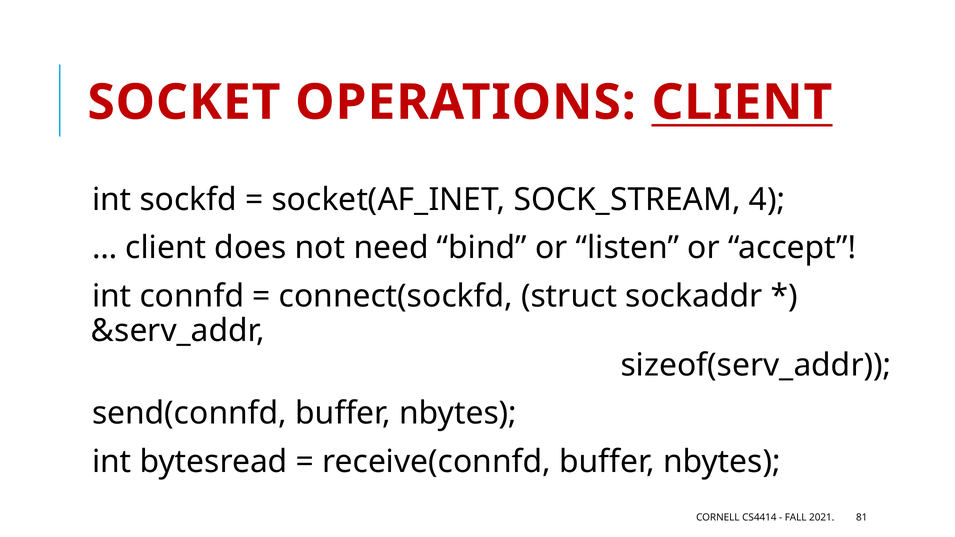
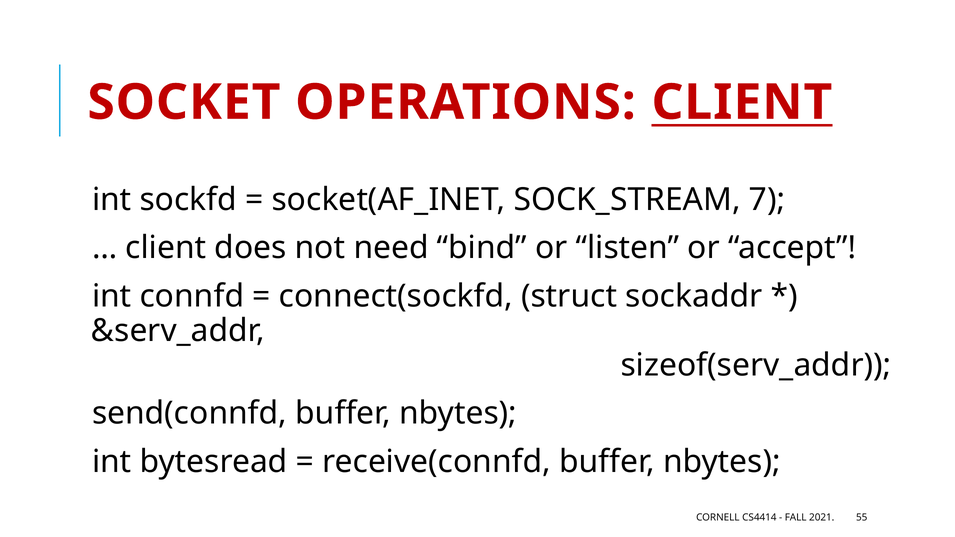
4: 4 -> 7
81: 81 -> 55
